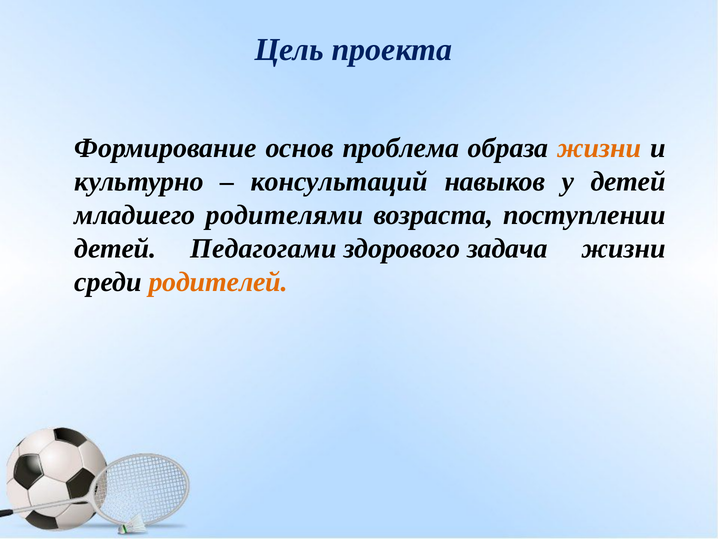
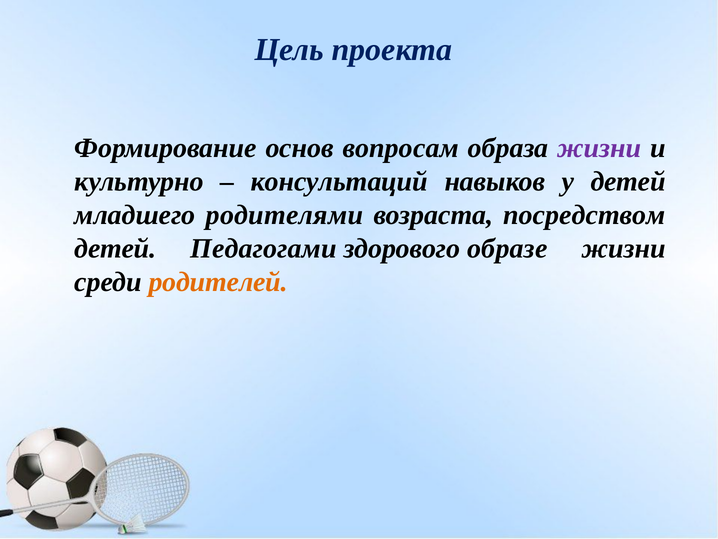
проблема: проблема -> вопросам
жизни at (599, 148) colour: orange -> purple
поступлении: поступлении -> посредством
задача: задача -> образе
